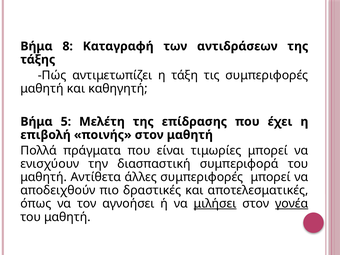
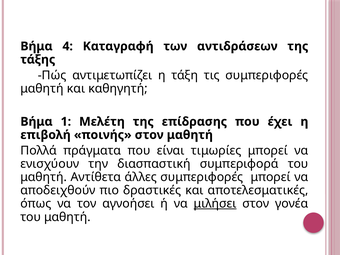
8: 8 -> 4
5: 5 -> 1
γονέα underline: present -> none
